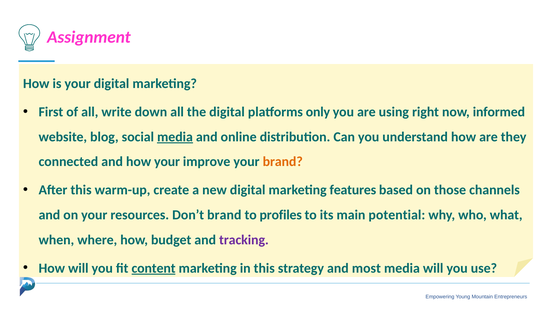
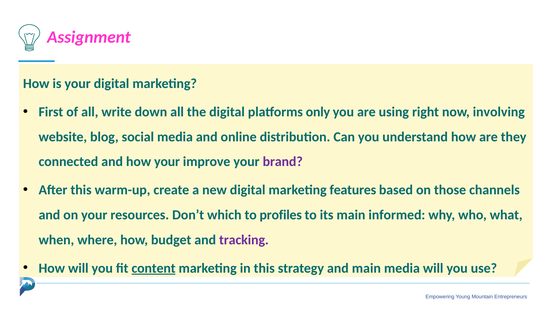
informed: informed -> involving
media at (175, 137) underline: present -> none
brand at (283, 161) colour: orange -> purple
Don’t brand: brand -> which
potential: potential -> informed
and most: most -> main
